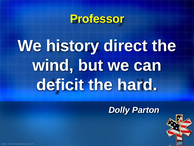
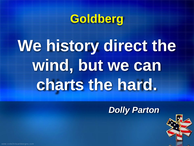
Professor: Professor -> Goldberg
deficit: deficit -> charts
